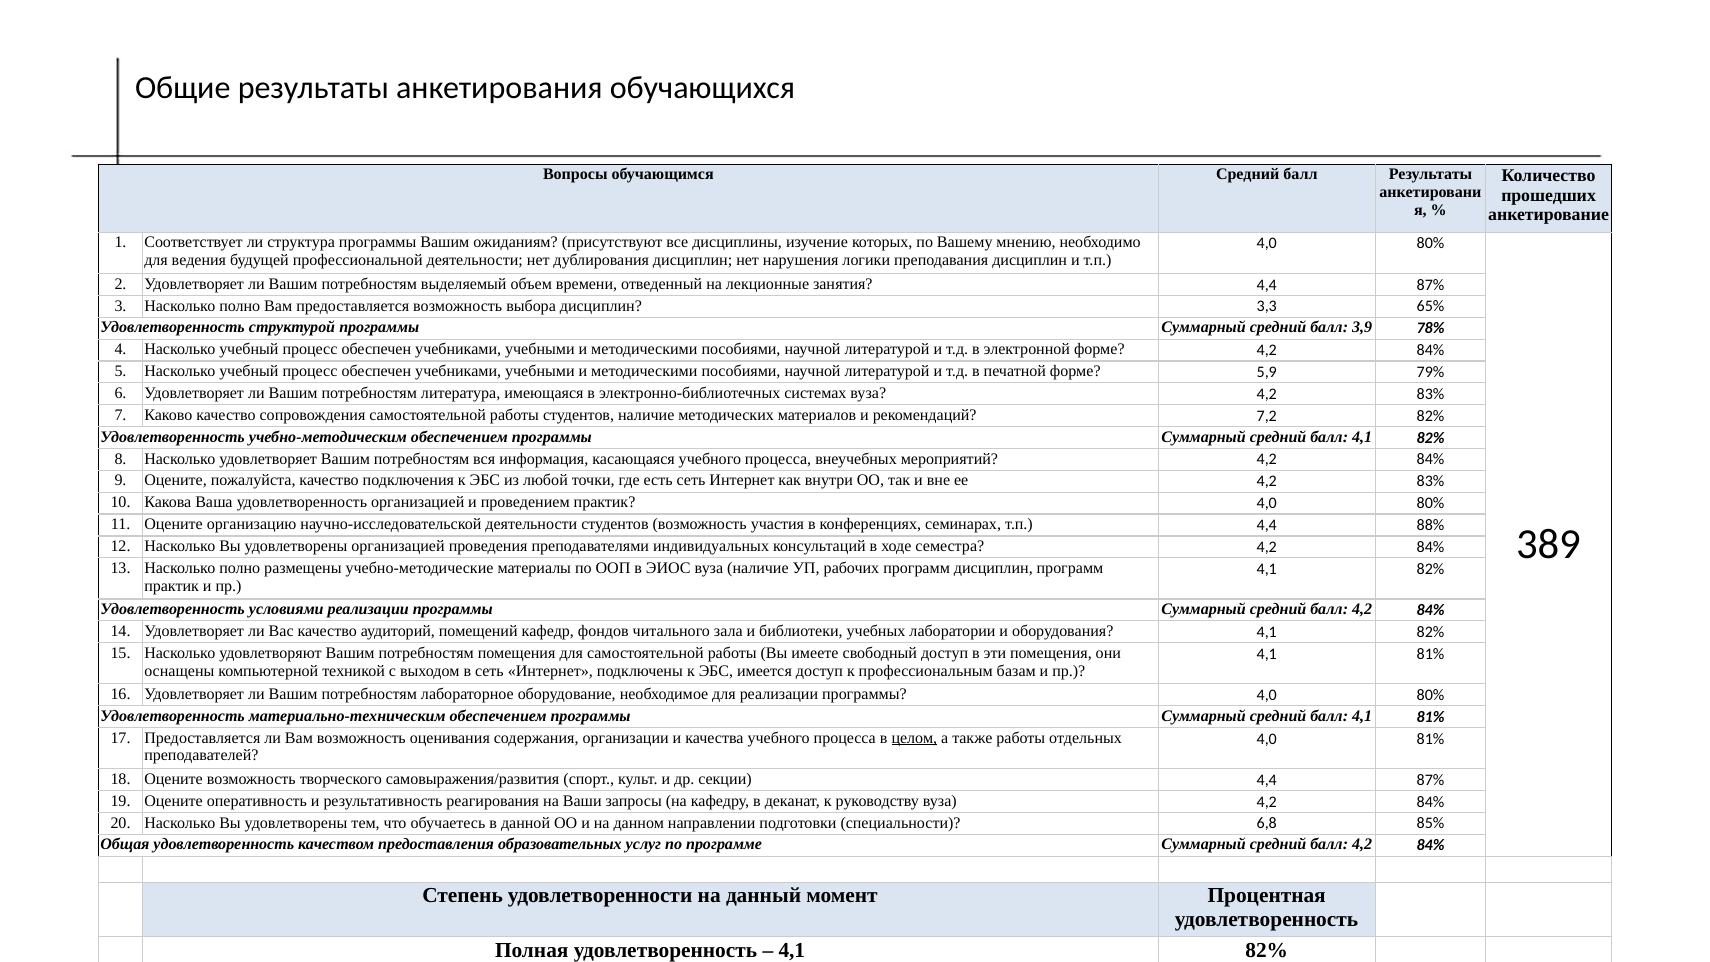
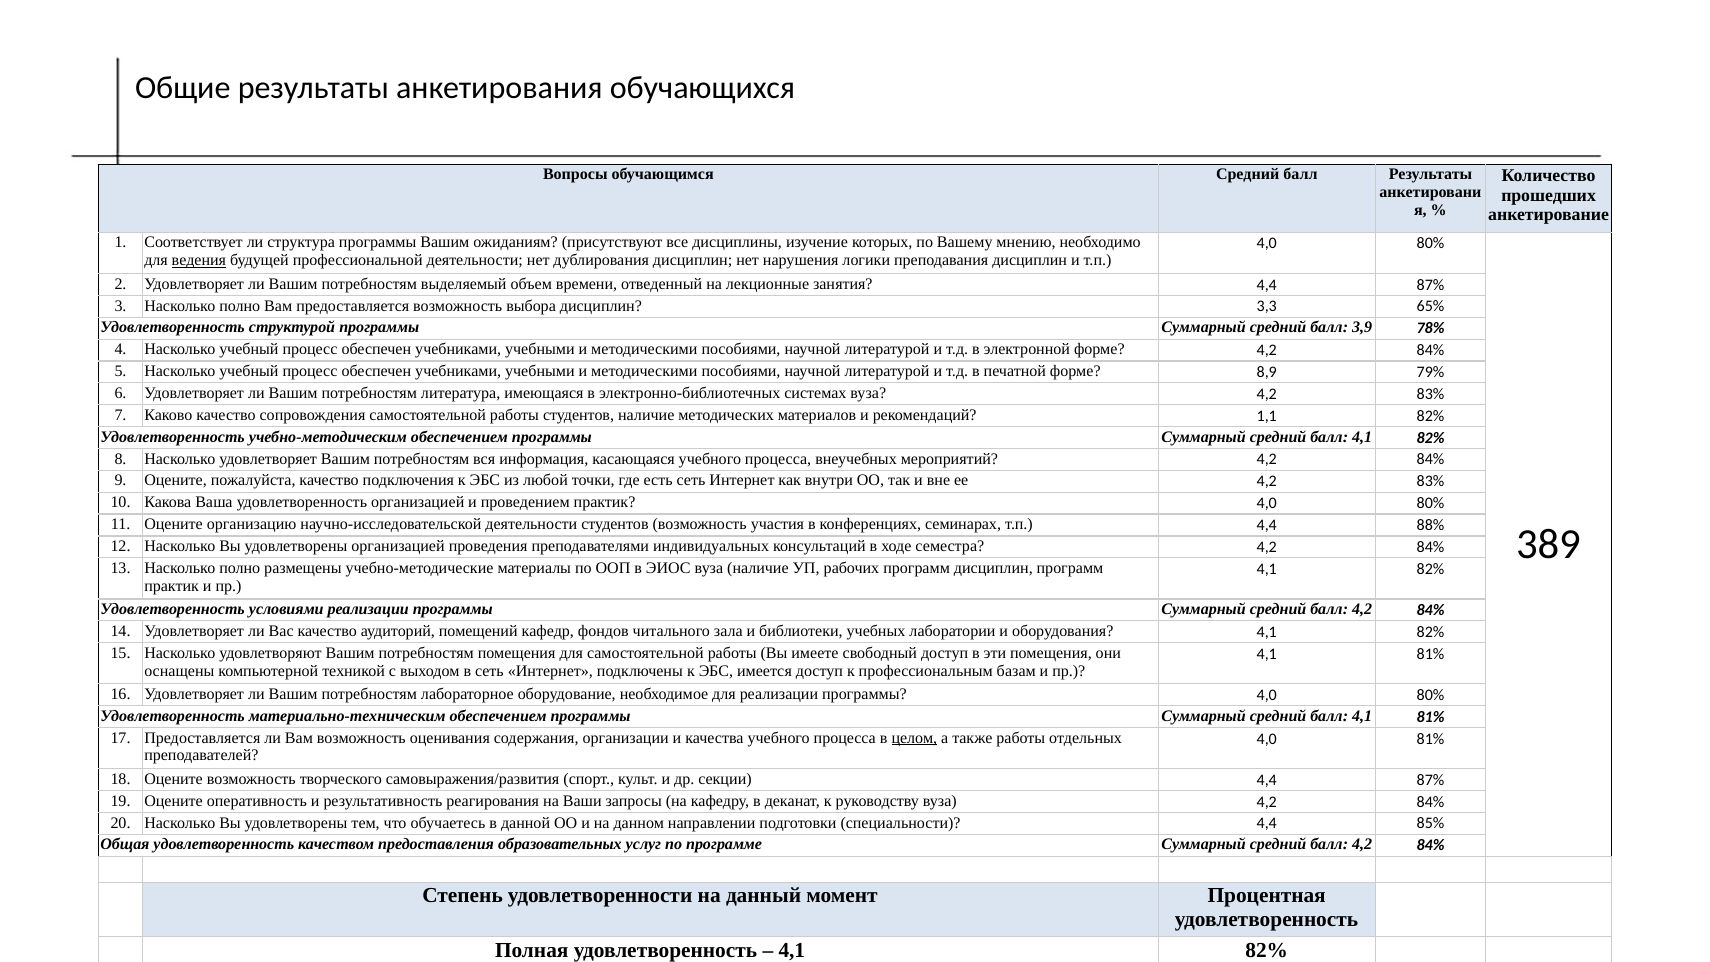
ведения underline: none -> present
5,9: 5,9 -> 8,9
7,2: 7,2 -> 1,1
специальности 6,8: 6,8 -> 4,4
